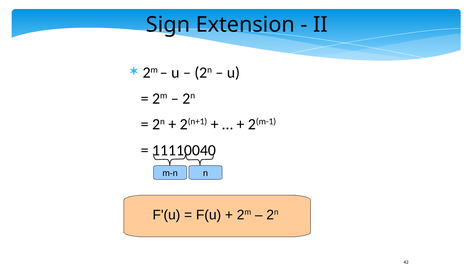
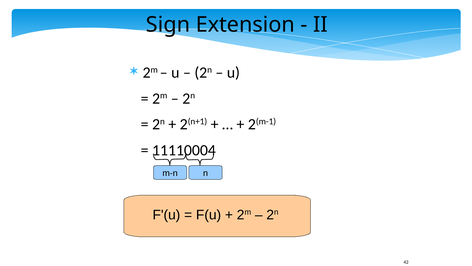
11110040: 11110040 -> 11110004
